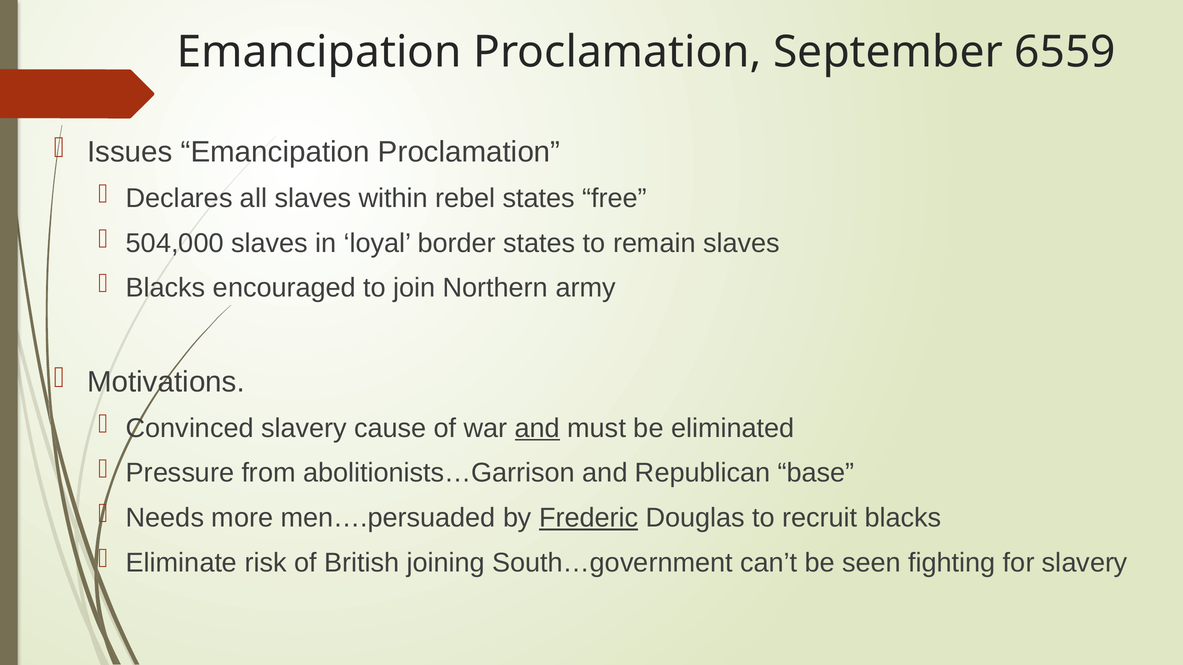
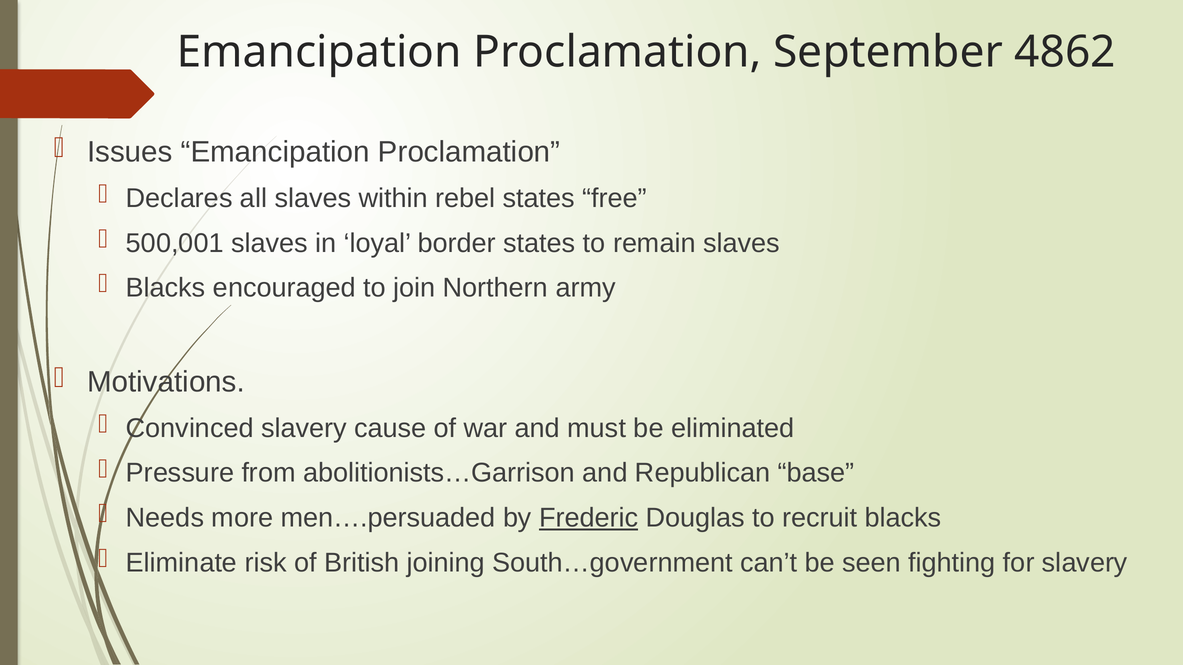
6559: 6559 -> 4862
504,000: 504,000 -> 500,001
and at (537, 429) underline: present -> none
